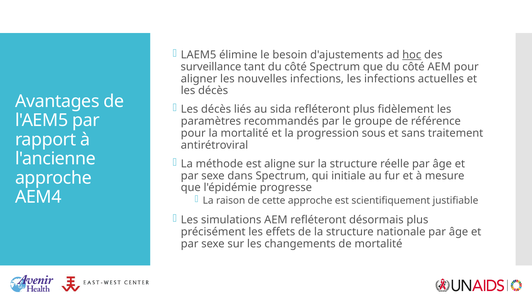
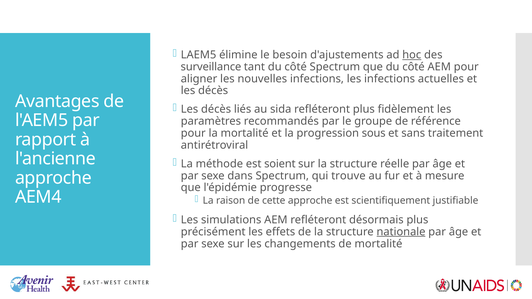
aligne: aligne -> soient
initiale: initiale -> trouve
nationale underline: none -> present
